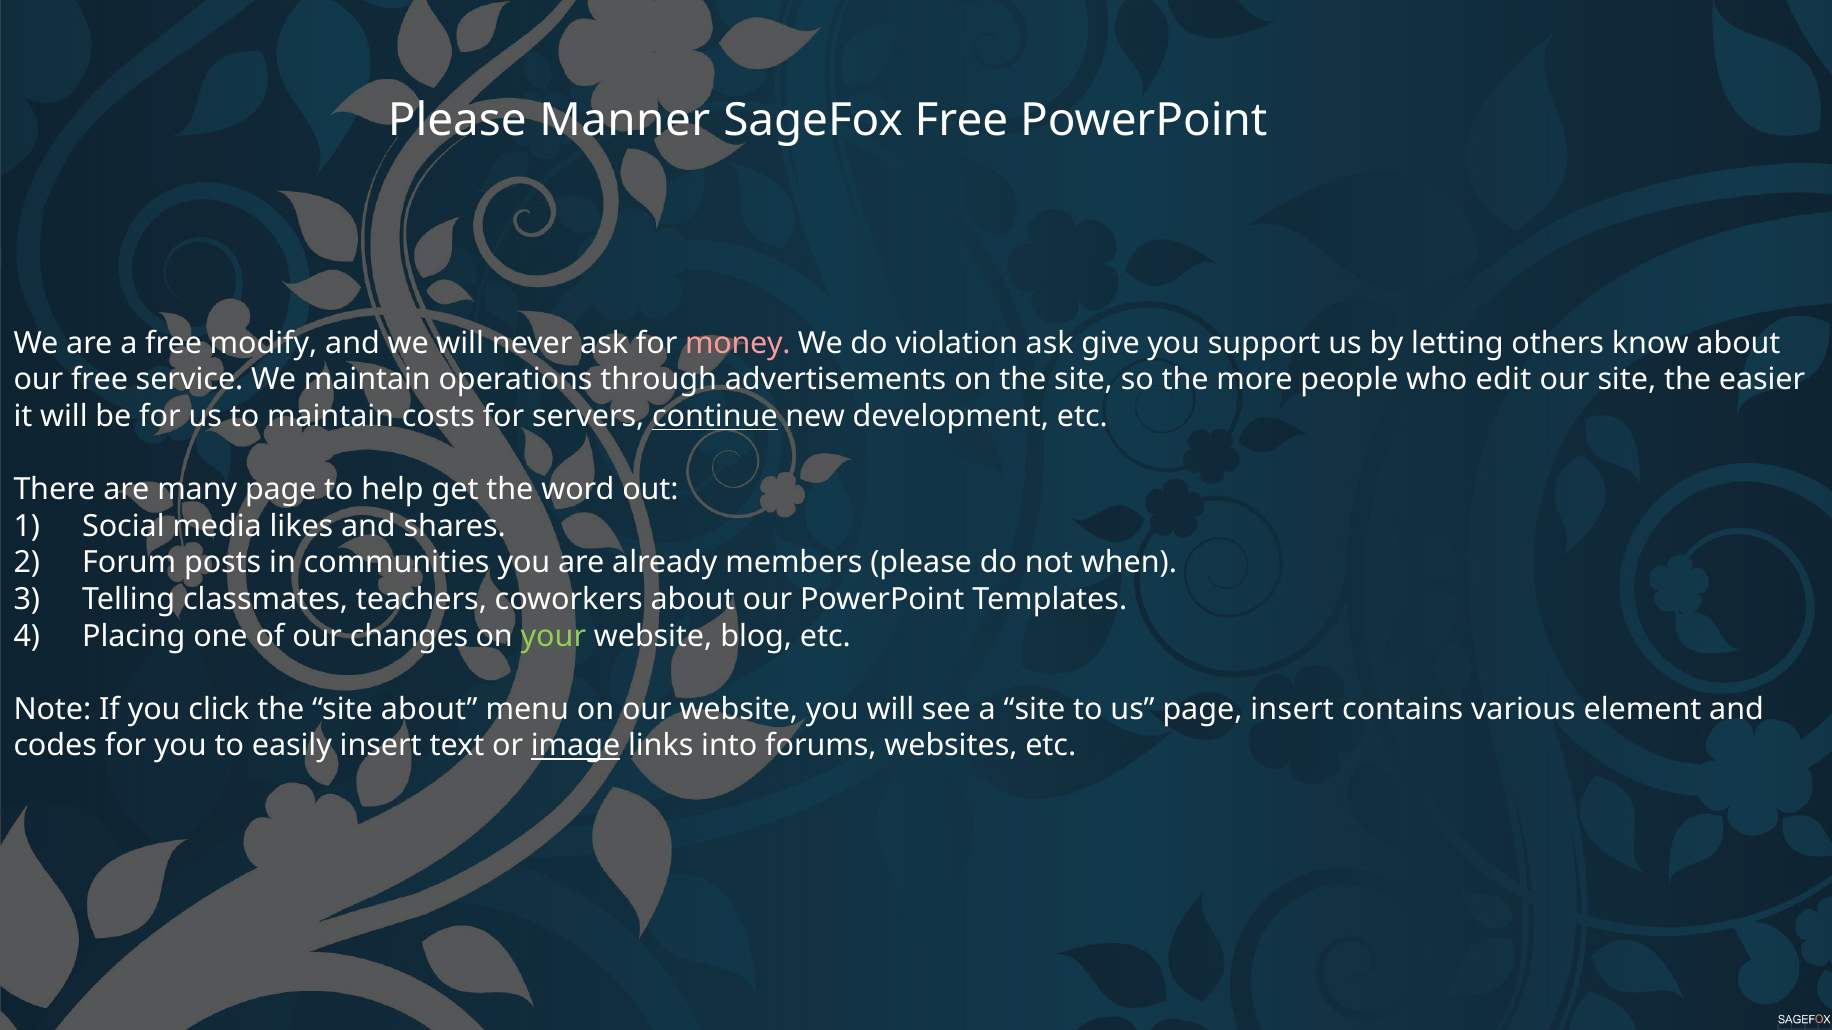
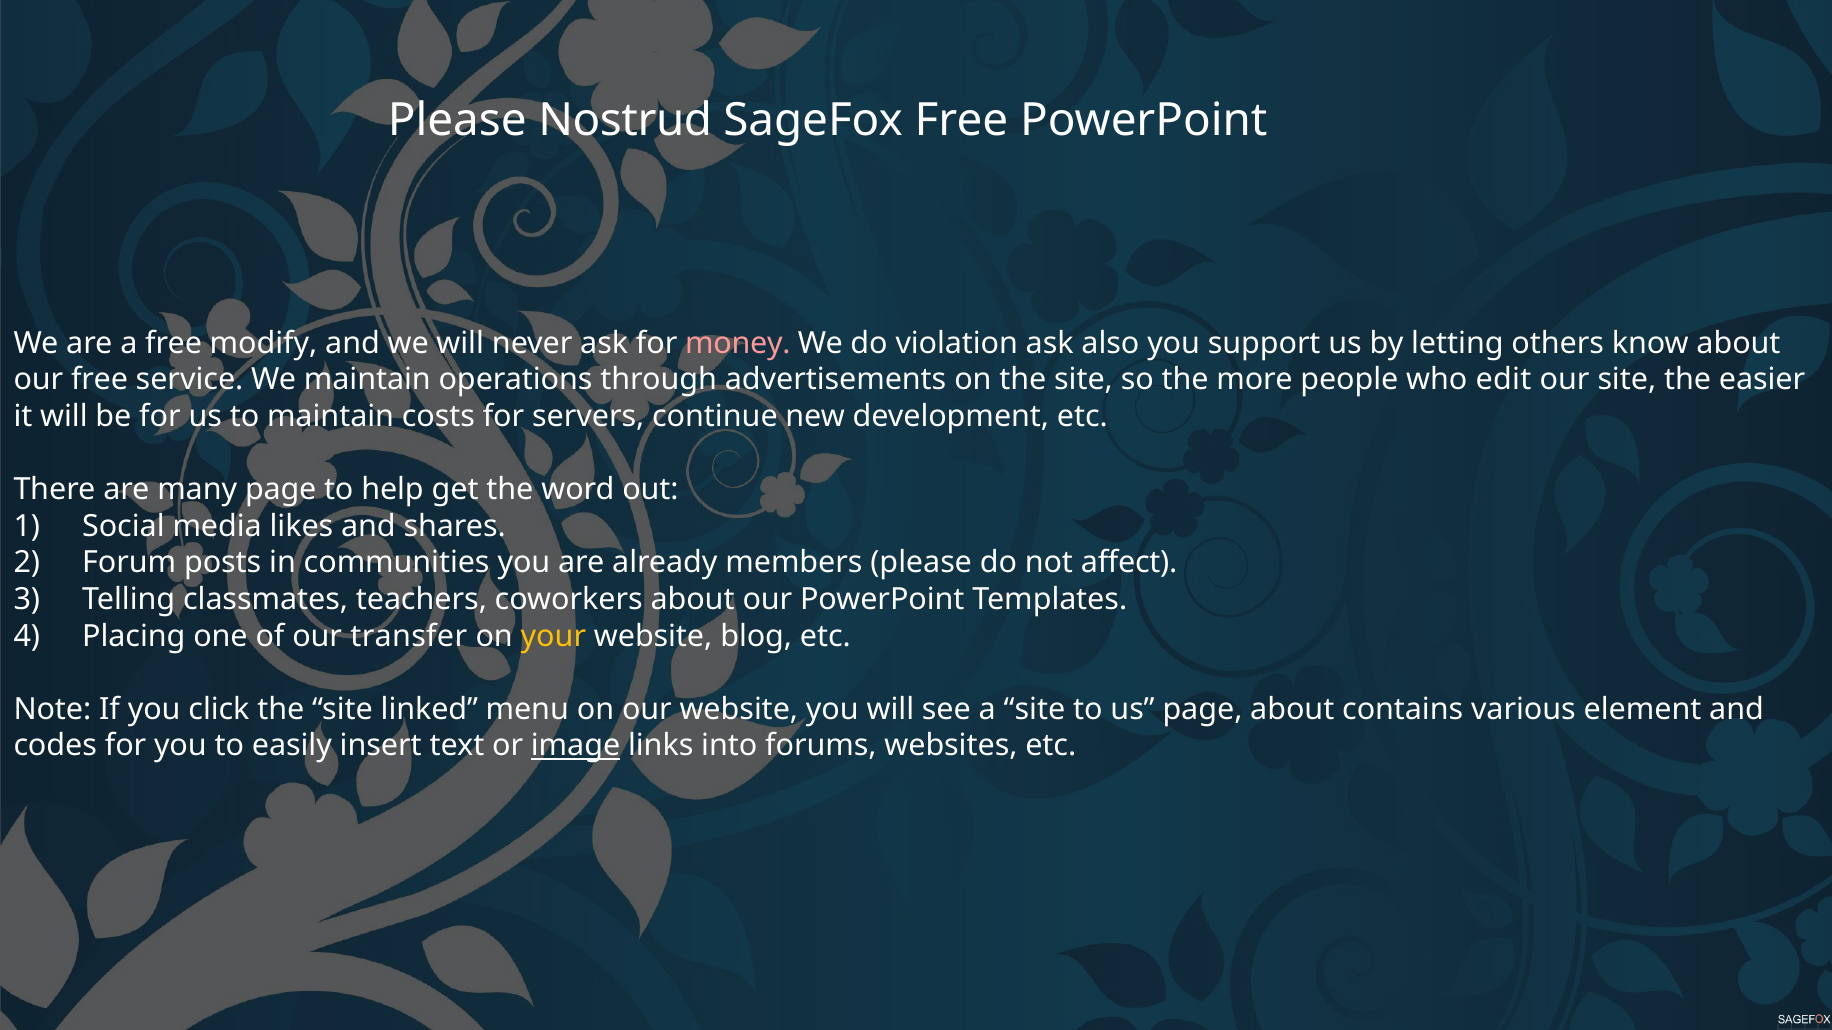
Manner: Manner -> Nostrud
give: give -> also
continue underline: present -> none
when: when -> affect
changes: changes -> transfer
your colour: light green -> yellow
site about: about -> linked
page insert: insert -> about
